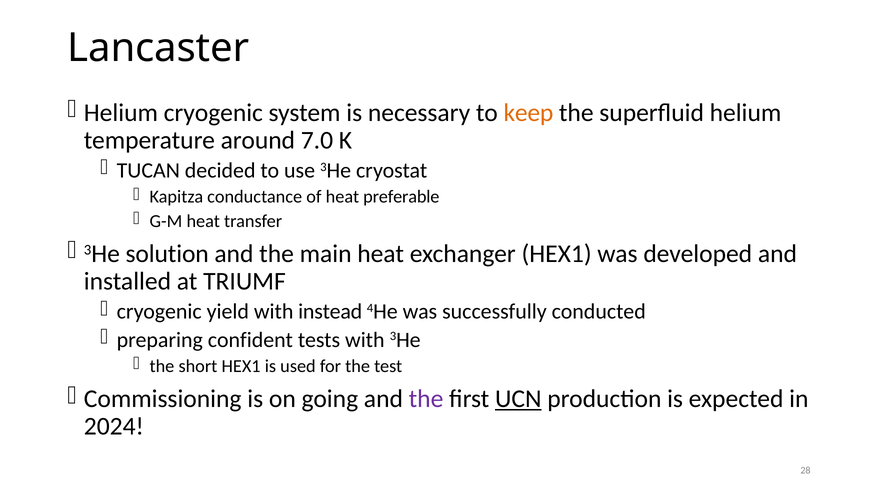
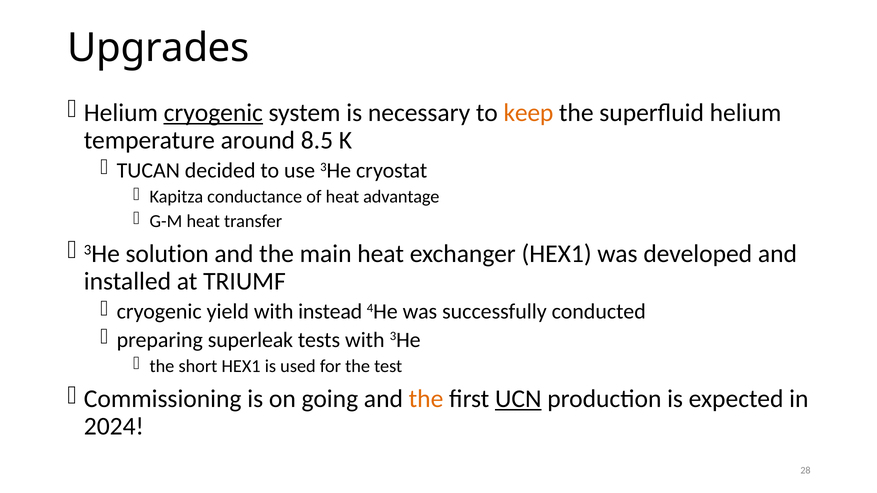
Lancaster: Lancaster -> Upgrades
cryogenic at (213, 113) underline: none -> present
7.0: 7.0 -> 8.5
preferable: preferable -> advantage
confident: confident -> superleak
the at (426, 399) colour: purple -> orange
